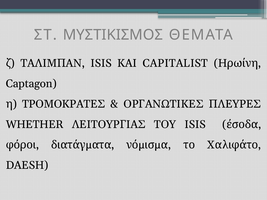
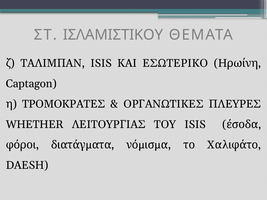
ΜΥΣΤΙΚΙΣΜΟΣ: ΜΥΣΤΙΚΙΣΜΟΣ -> ΙΣΛΑΜΙΣΤΙΚΟΥ
CAPITALIST: CAPITALIST -> ΕΣΩΤΕΡΙΚΟ
